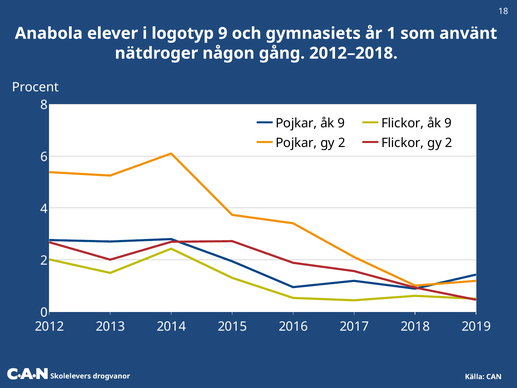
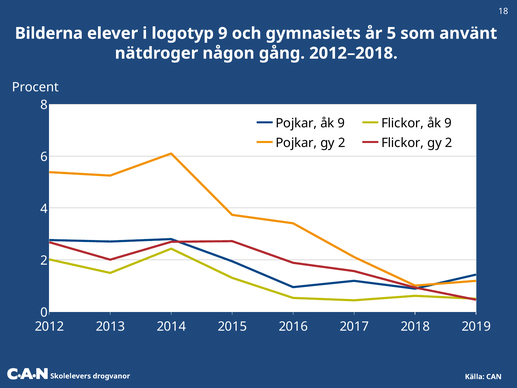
Anabola: Anabola -> Bilderna
1: 1 -> 5
